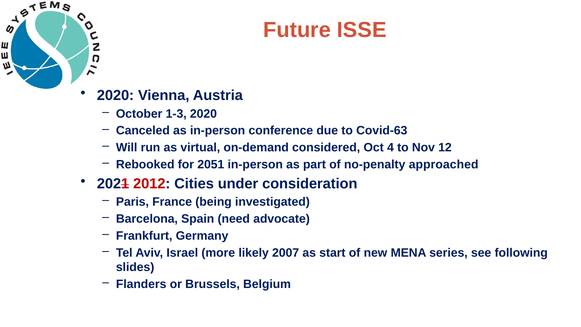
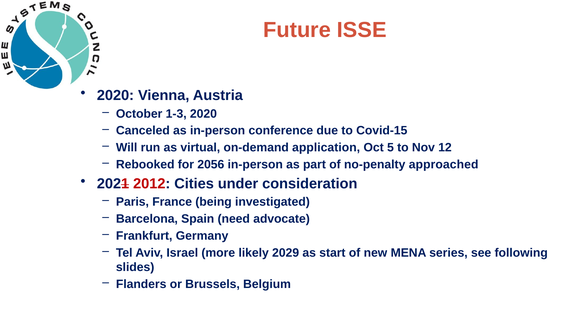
Covid-63: Covid-63 -> Covid-15
considered: considered -> application
4: 4 -> 5
2051: 2051 -> 2056
2007: 2007 -> 2029
